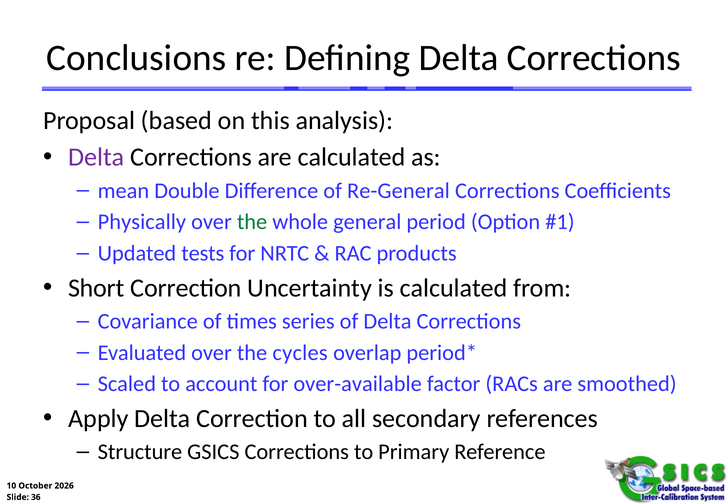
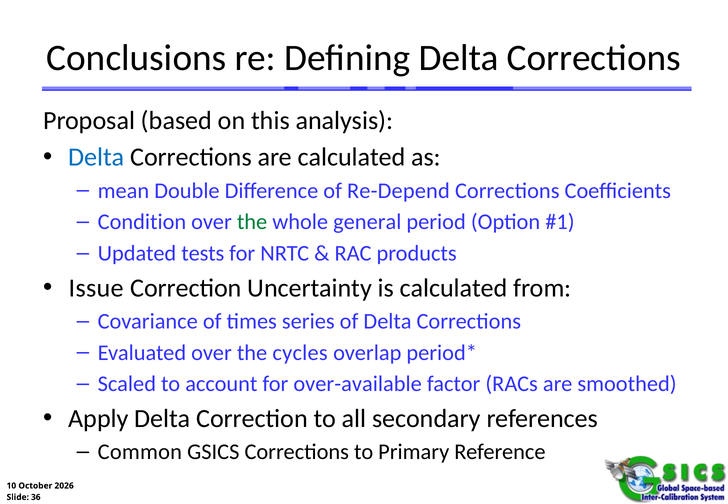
Delta at (96, 157) colour: purple -> blue
Re-General: Re-General -> Re-Depend
Physically: Physically -> Condition
Short: Short -> Issue
Structure: Structure -> Common
